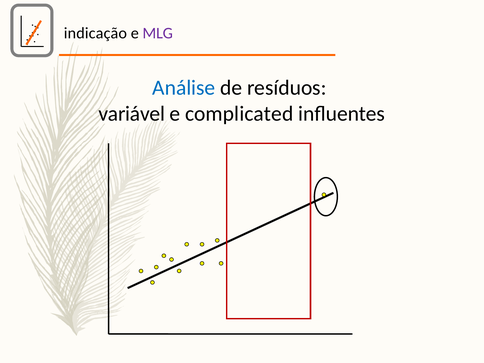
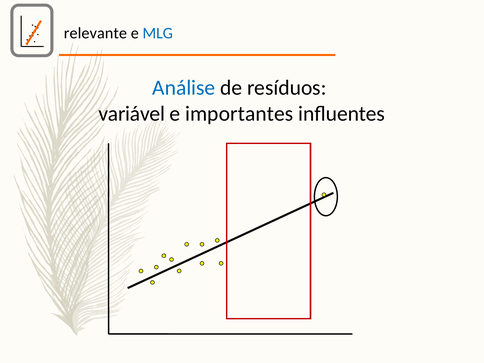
indicação: indicação -> relevante
MLG colour: purple -> blue
complicated: complicated -> importantes
